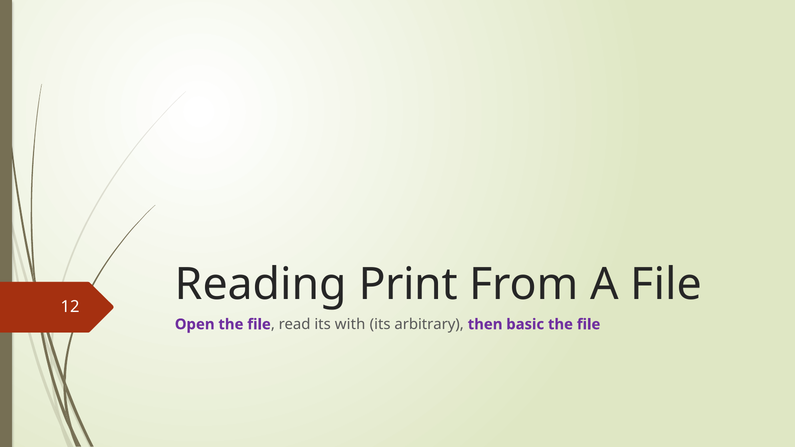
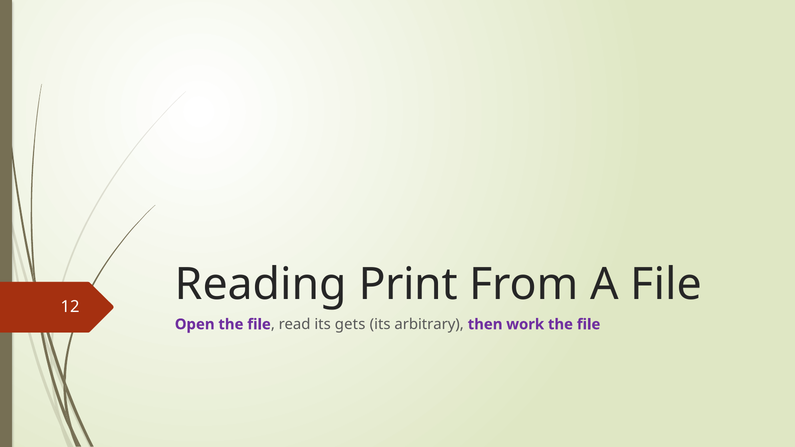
with: with -> gets
basic: basic -> work
